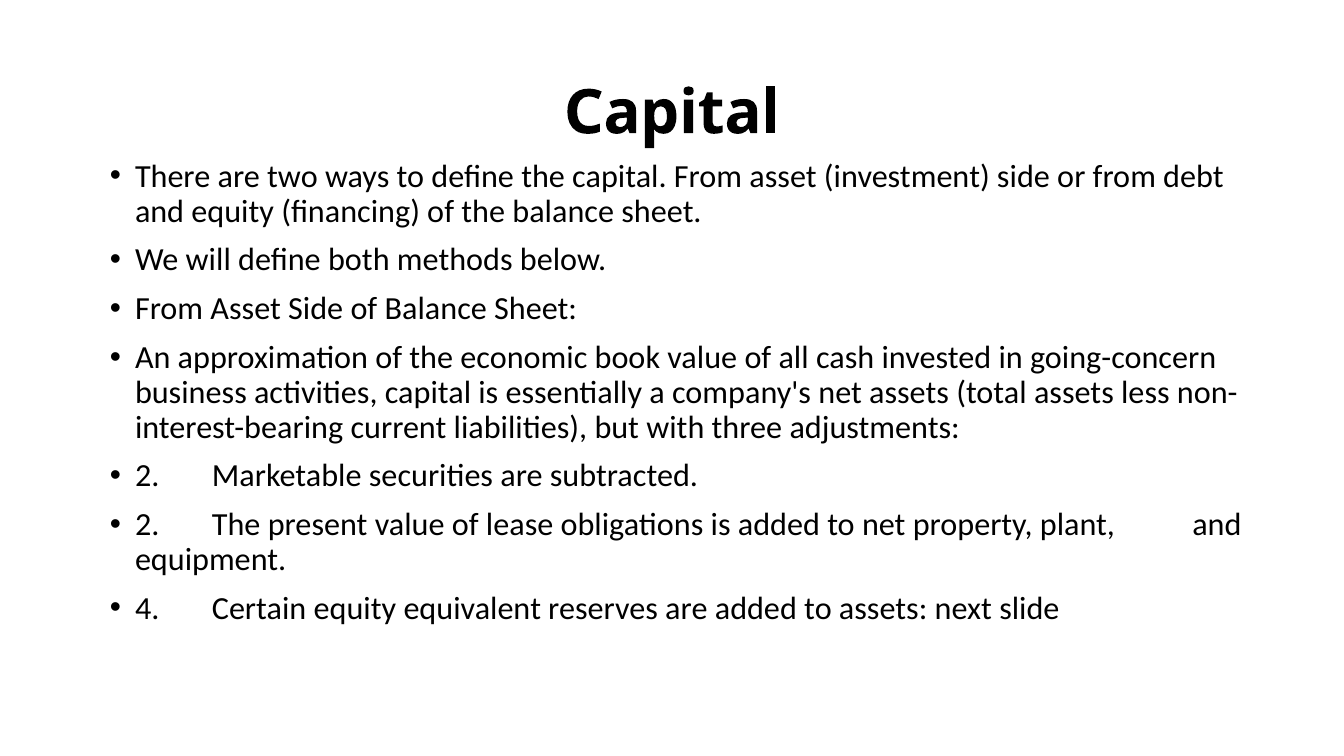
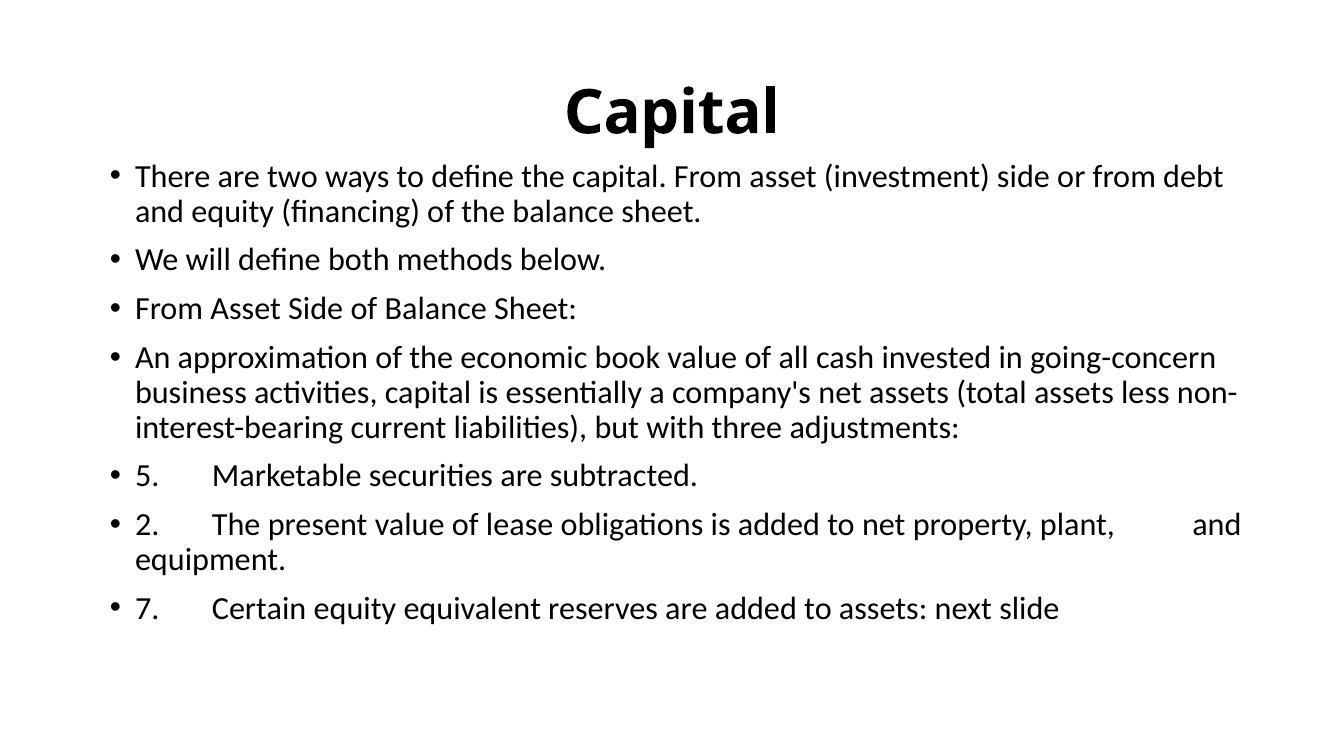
2 at (147, 476): 2 -> 5
4: 4 -> 7
